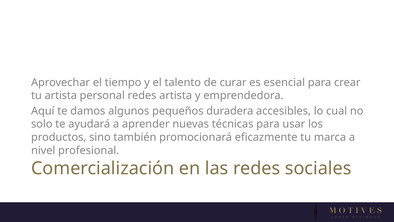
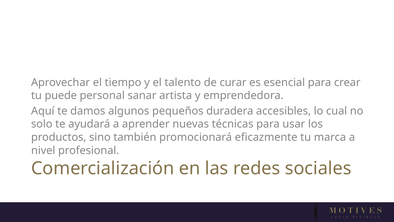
tu artista: artista -> puede
personal redes: redes -> sanar
